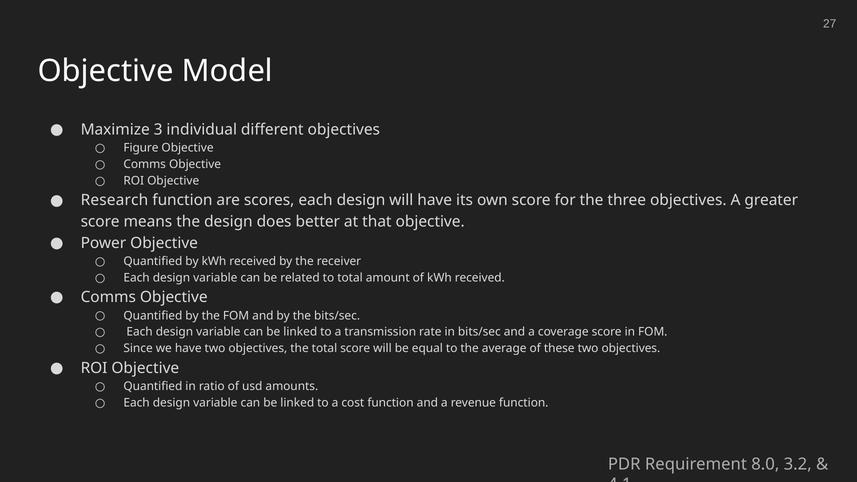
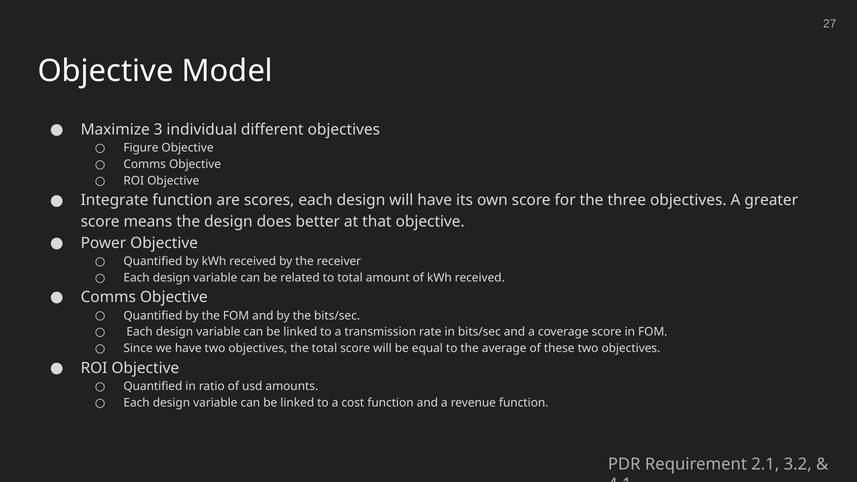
Research: Research -> Integrate
8.0: 8.0 -> 2.1
